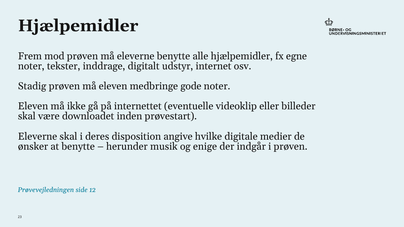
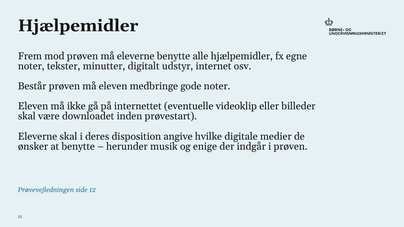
inddrage: inddrage -> minutter
Stadig: Stadig -> Består
